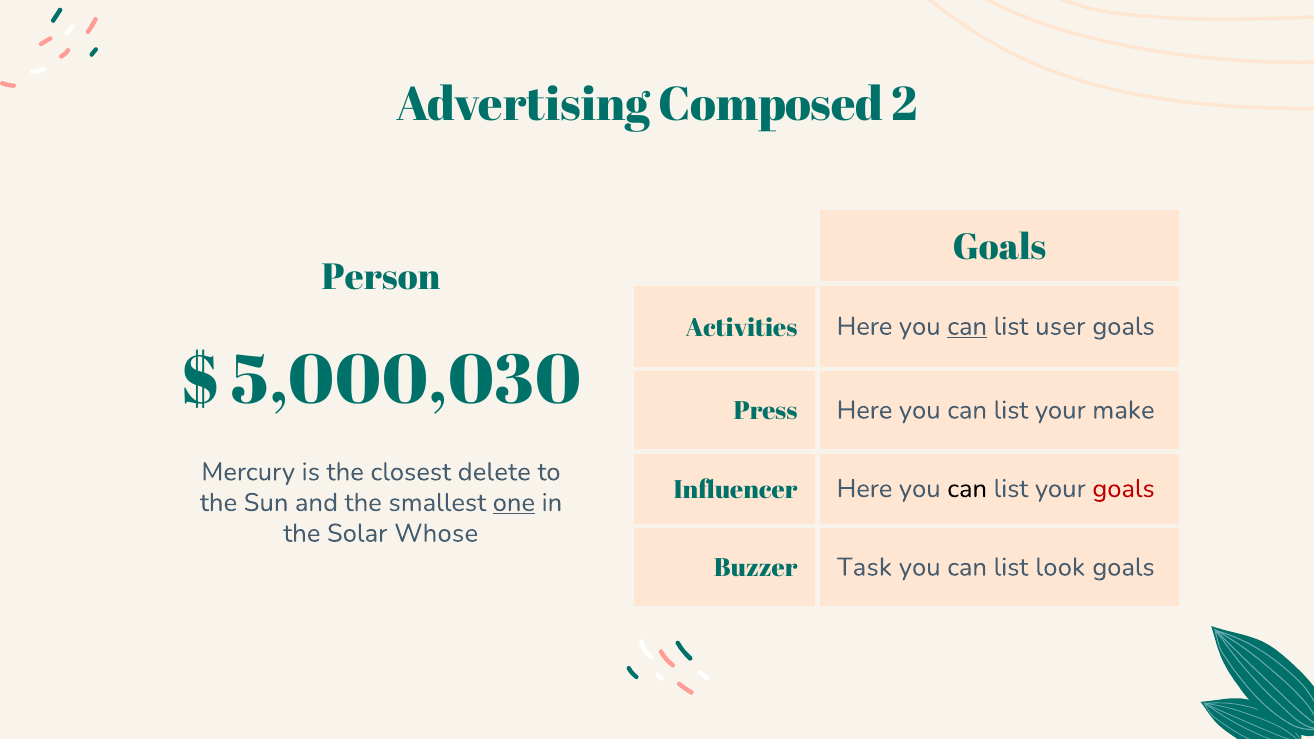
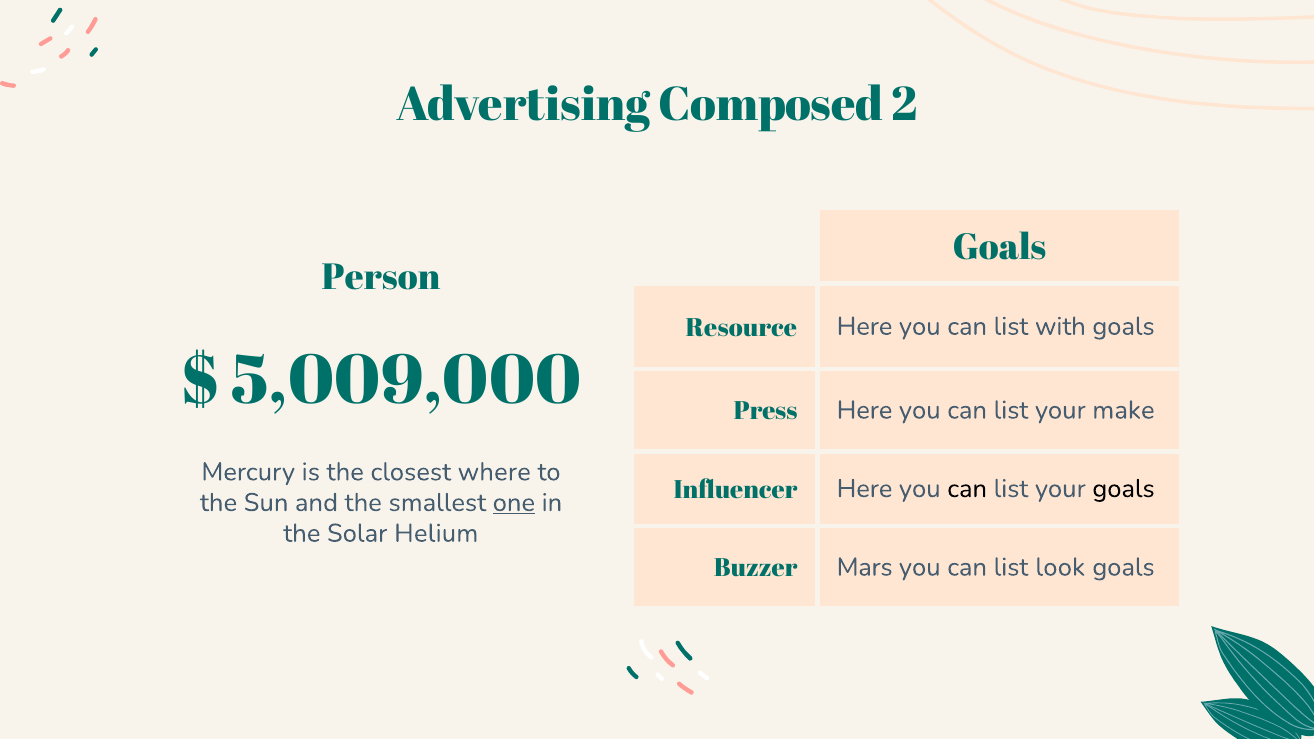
Activities: Activities -> Resource
can at (967, 326) underline: present -> none
user: user -> with
5,000,030: 5,000,030 -> 5,009,000
delete: delete -> where
goals at (1124, 489) colour: red -> black
Whose: Whose -> Helium
Task: Task -> Mars
